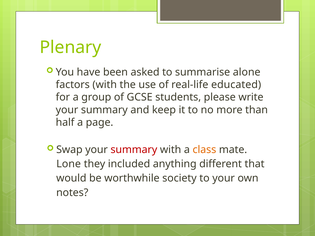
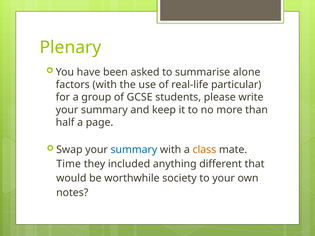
educated: educated -> particular
summary at (134, 150) colour: red -> blue
Lone: Lone -> Time
